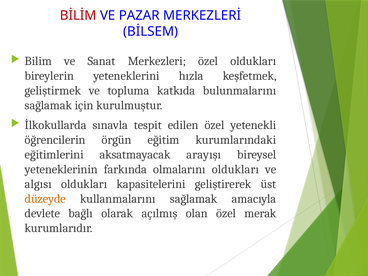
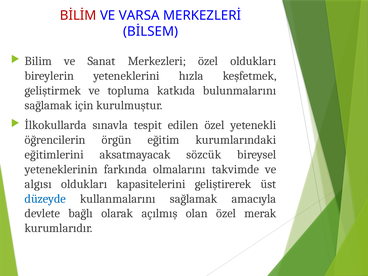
PAZAR: PAZAR -> VARSA
arayışı: arayışı -> sözcük
olmalarını oldukları: oldukları -> takvimde
düzeyde colour: orange -> blue
